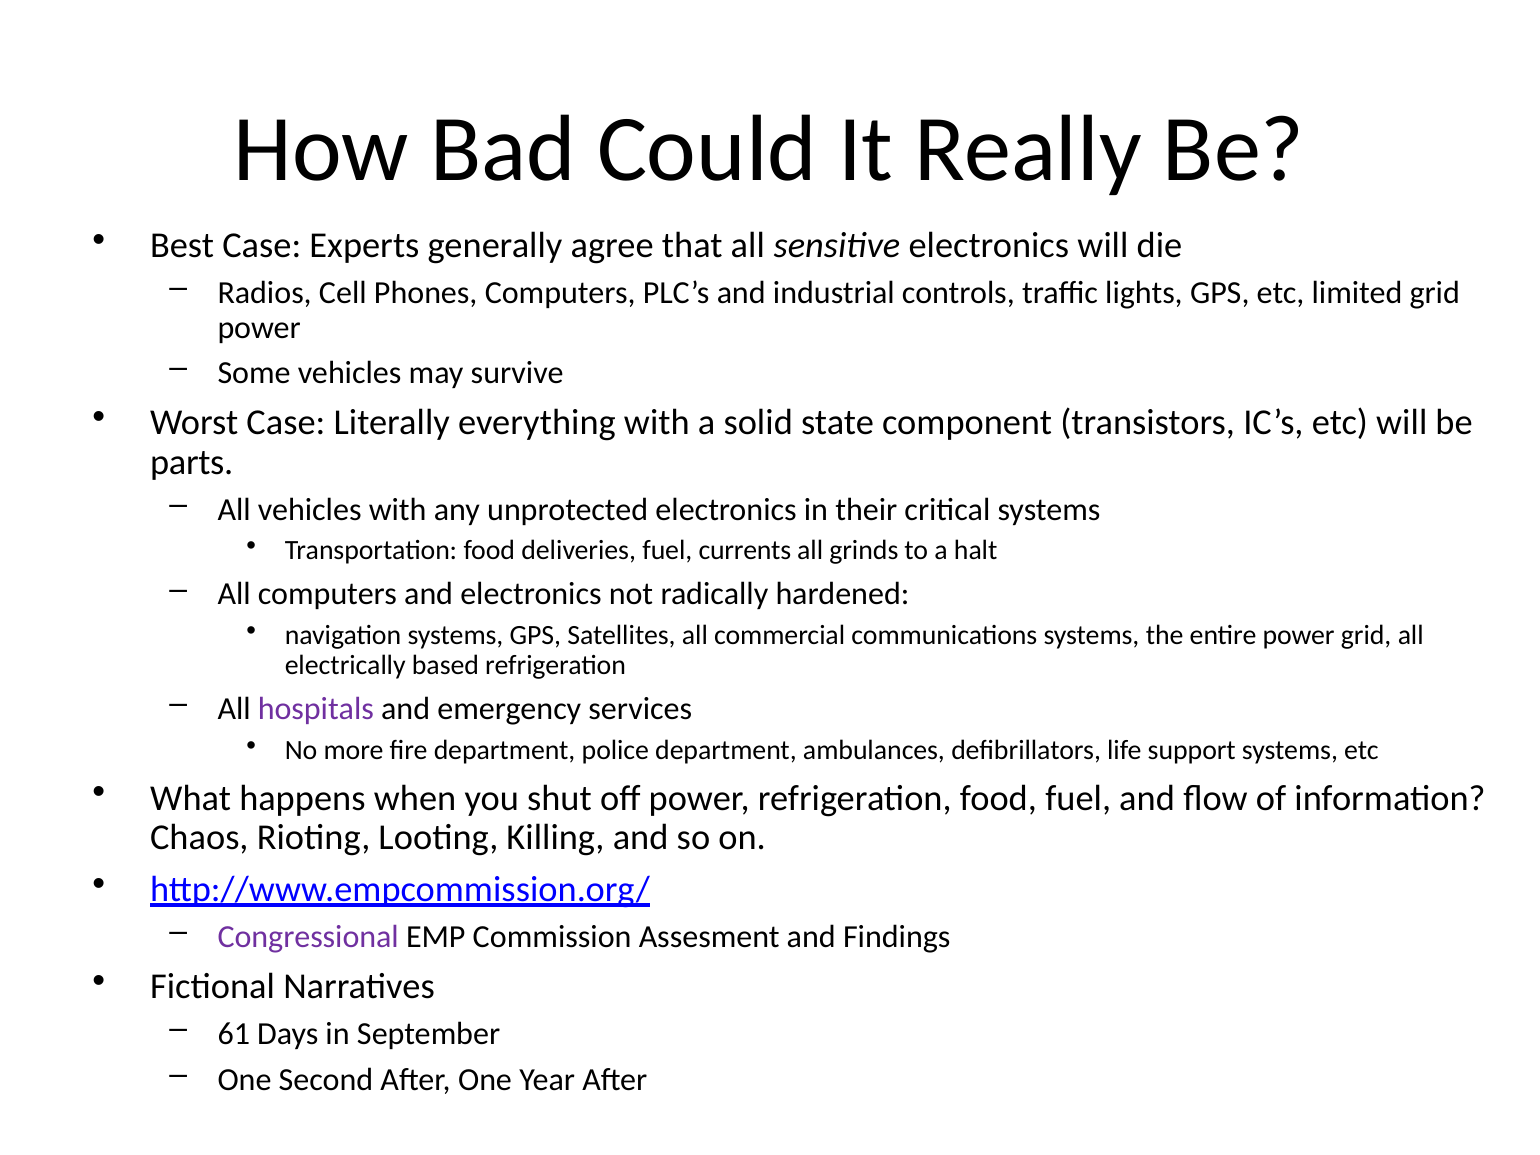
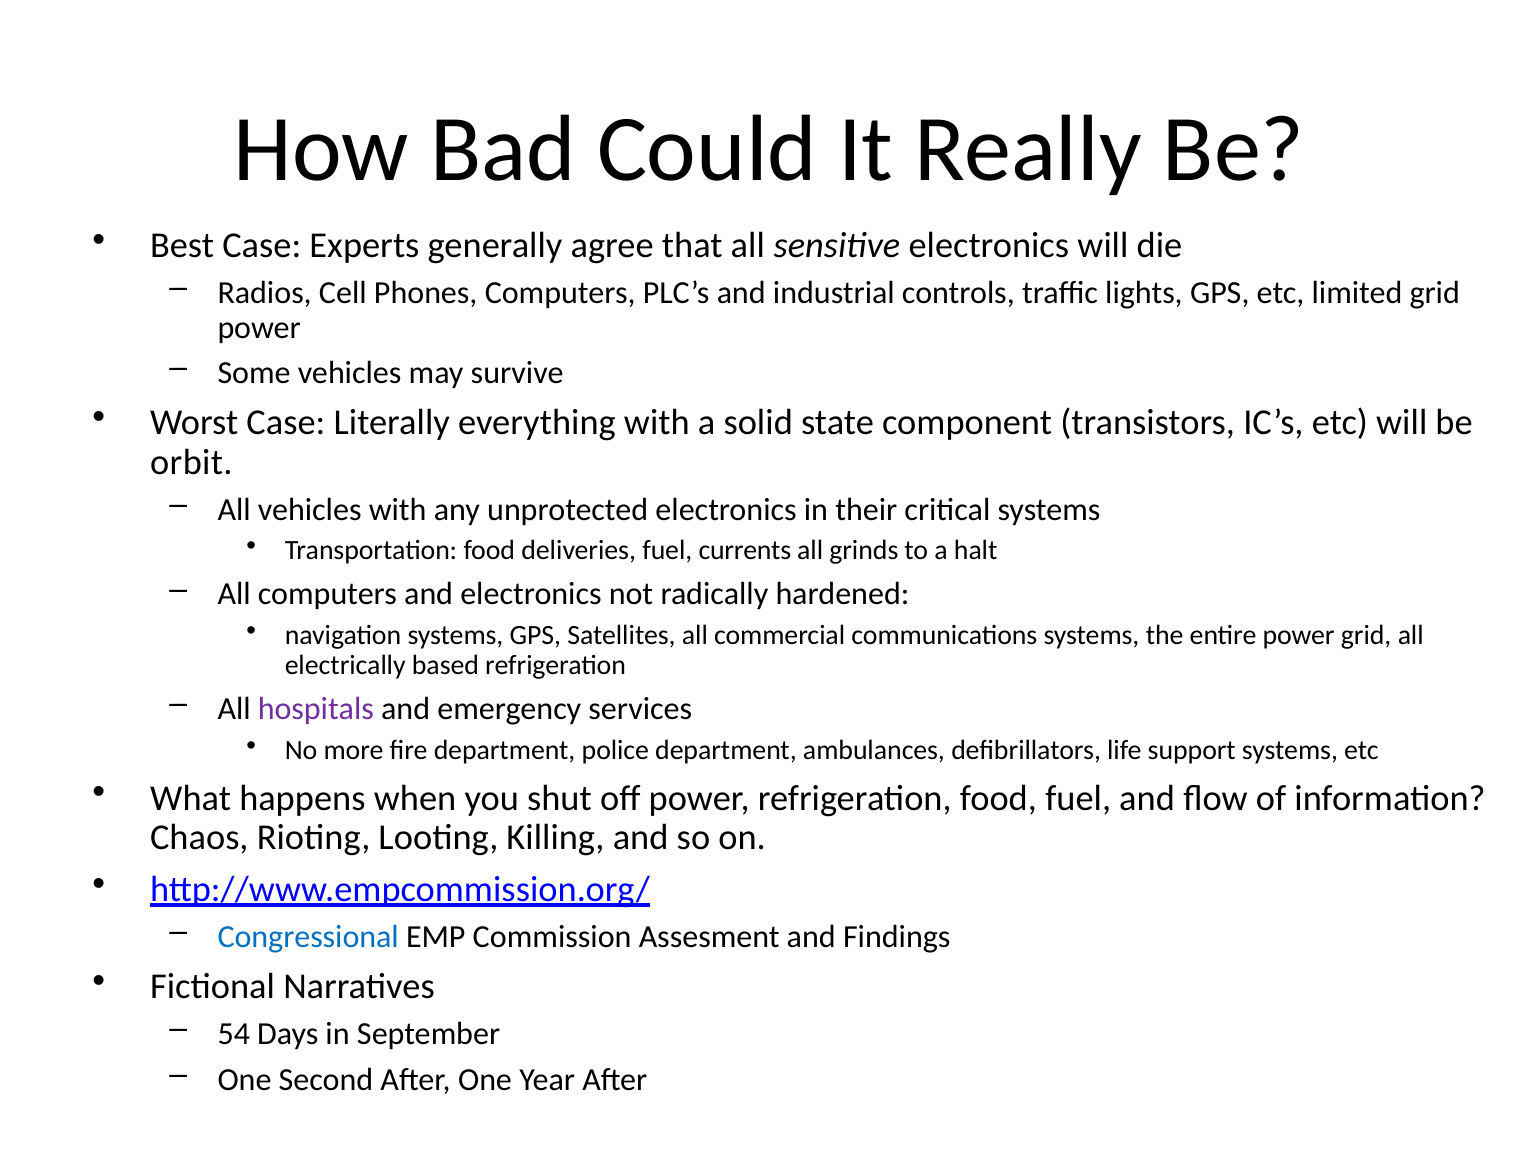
parts: parts -> orbit
Congressional colour: purple -> blue
61: 61 -> 54
